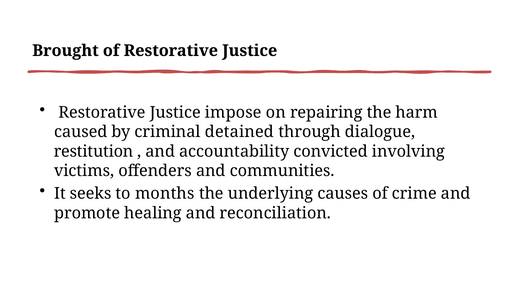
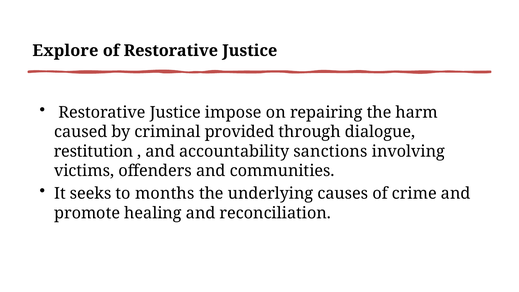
Brought: Brought -> Explore
detained: detained -> provided
convicted: convicted -> sanctions
